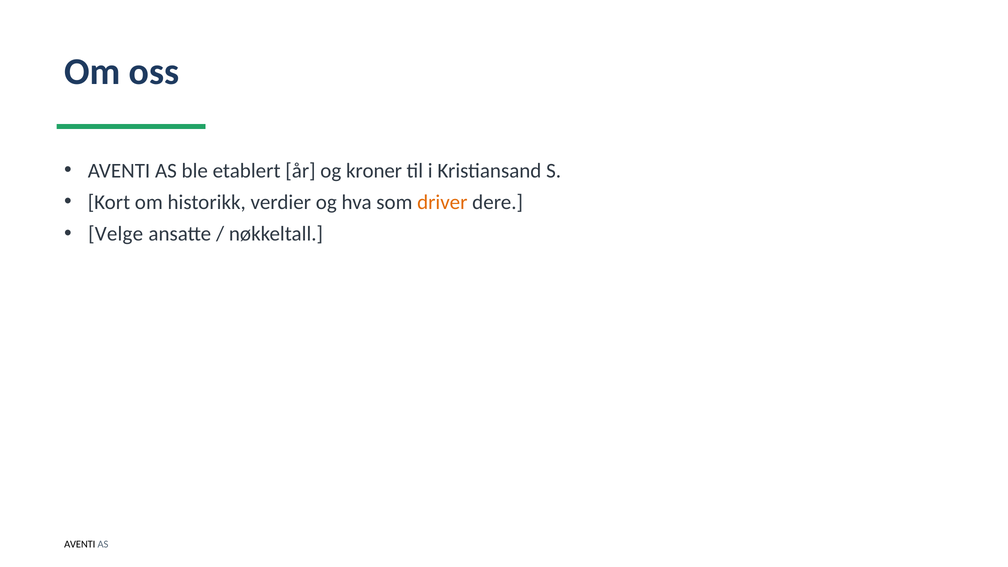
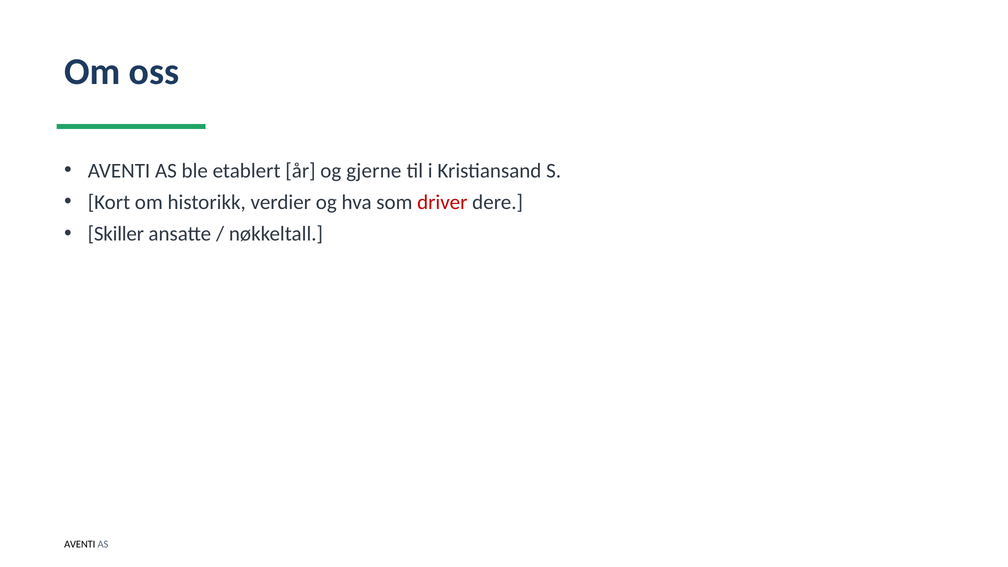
kroner: kroner -> gjerne
driver colour: orange -> red
Velge: Velge -> Skiller
